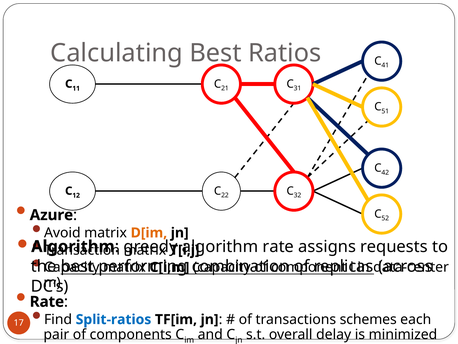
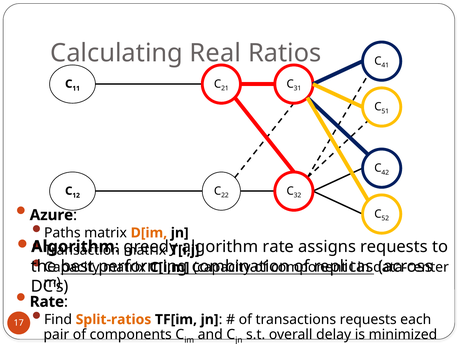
Calculating Best: Best -> Real
Avoid: Avoid -> Paths
Split-ratios colour: blue -> orange
transactions schemes: schemes -> requests
